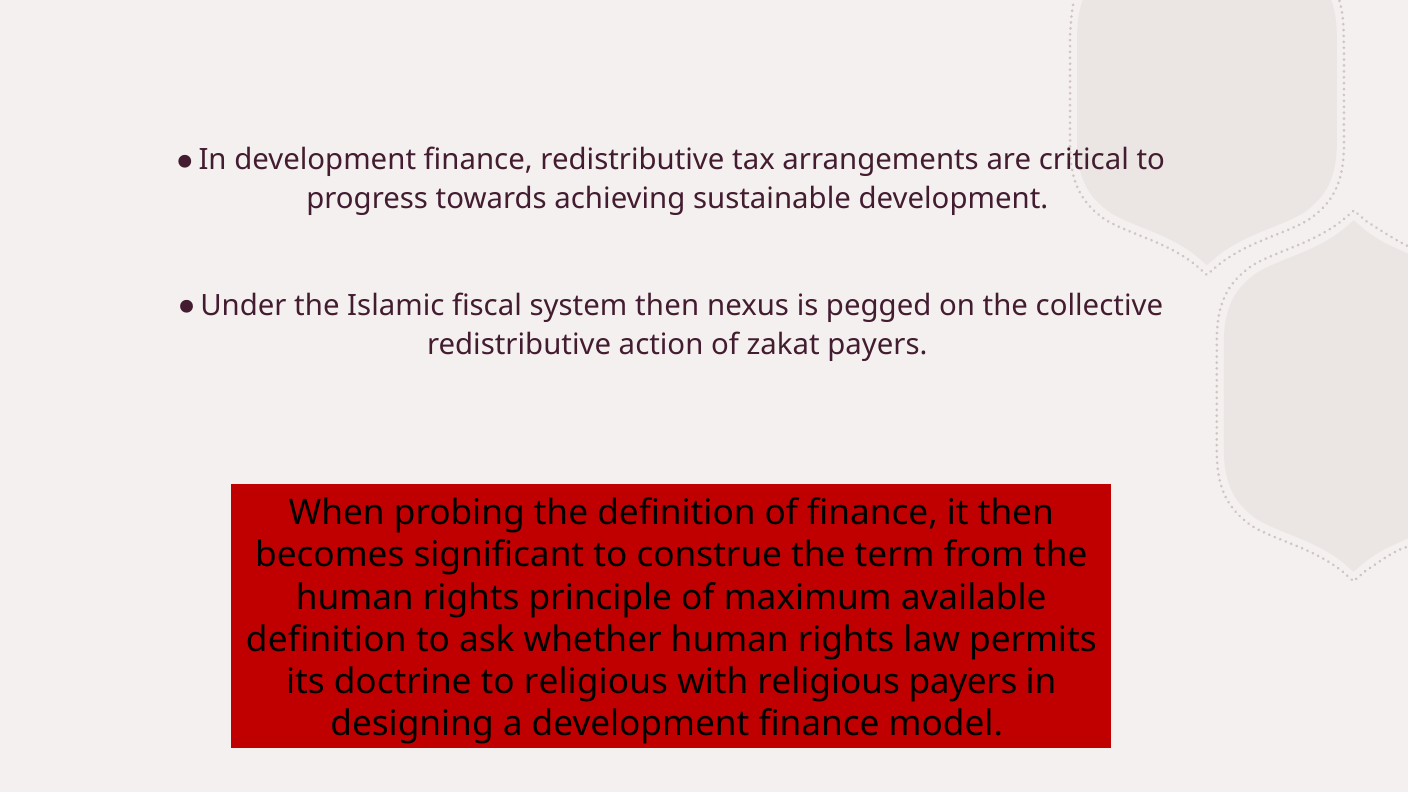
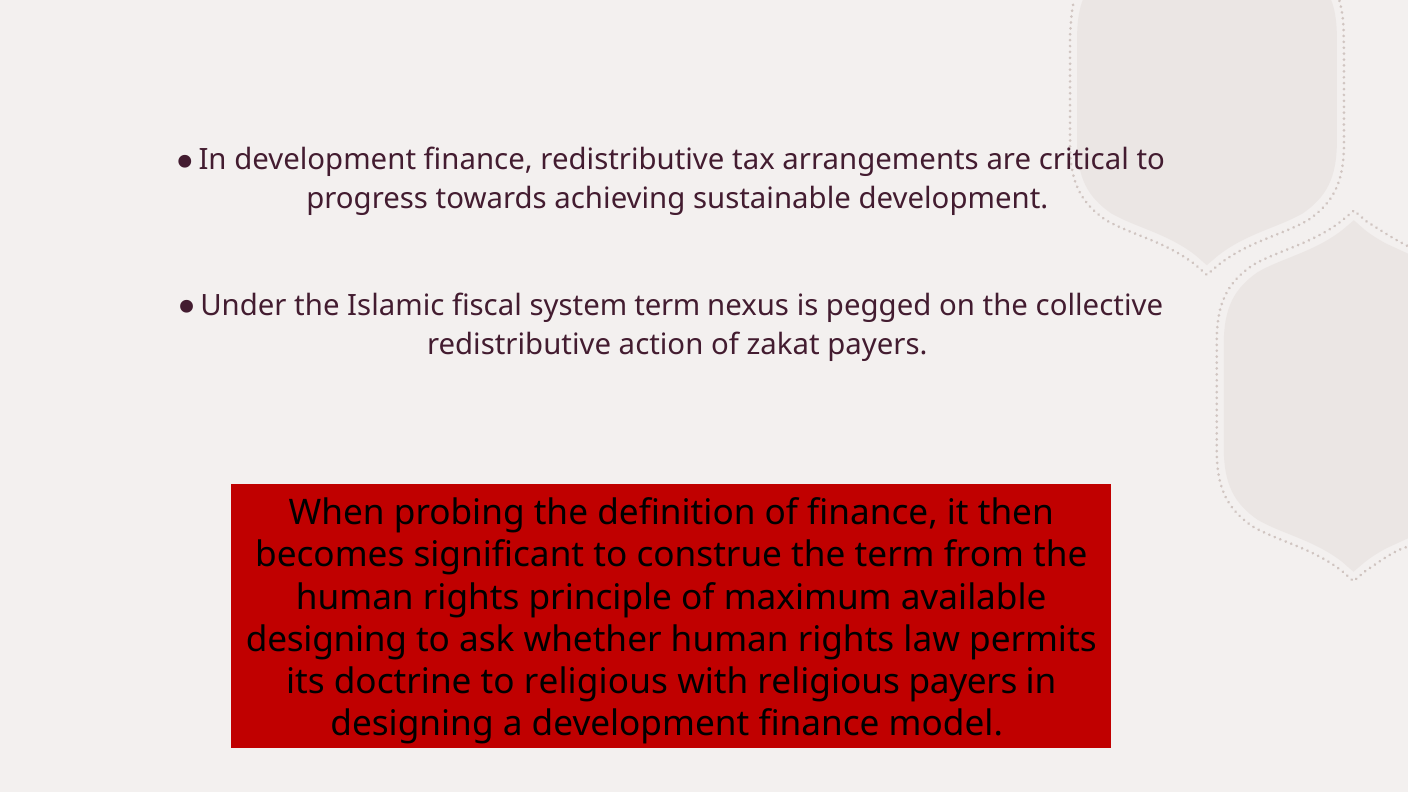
system then: then -> term
definition at (326, 640): definition -> designing
